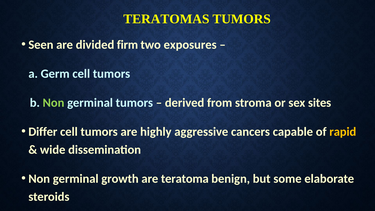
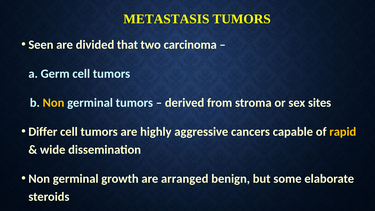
TERATOMAS: TERATOMAS -> METASTASIS
firm: firm -> that
exposures: exposures -> carcinoma
Non at (54, 103) colour: light green -> yellow
teratoma: teratoma -> arranged
